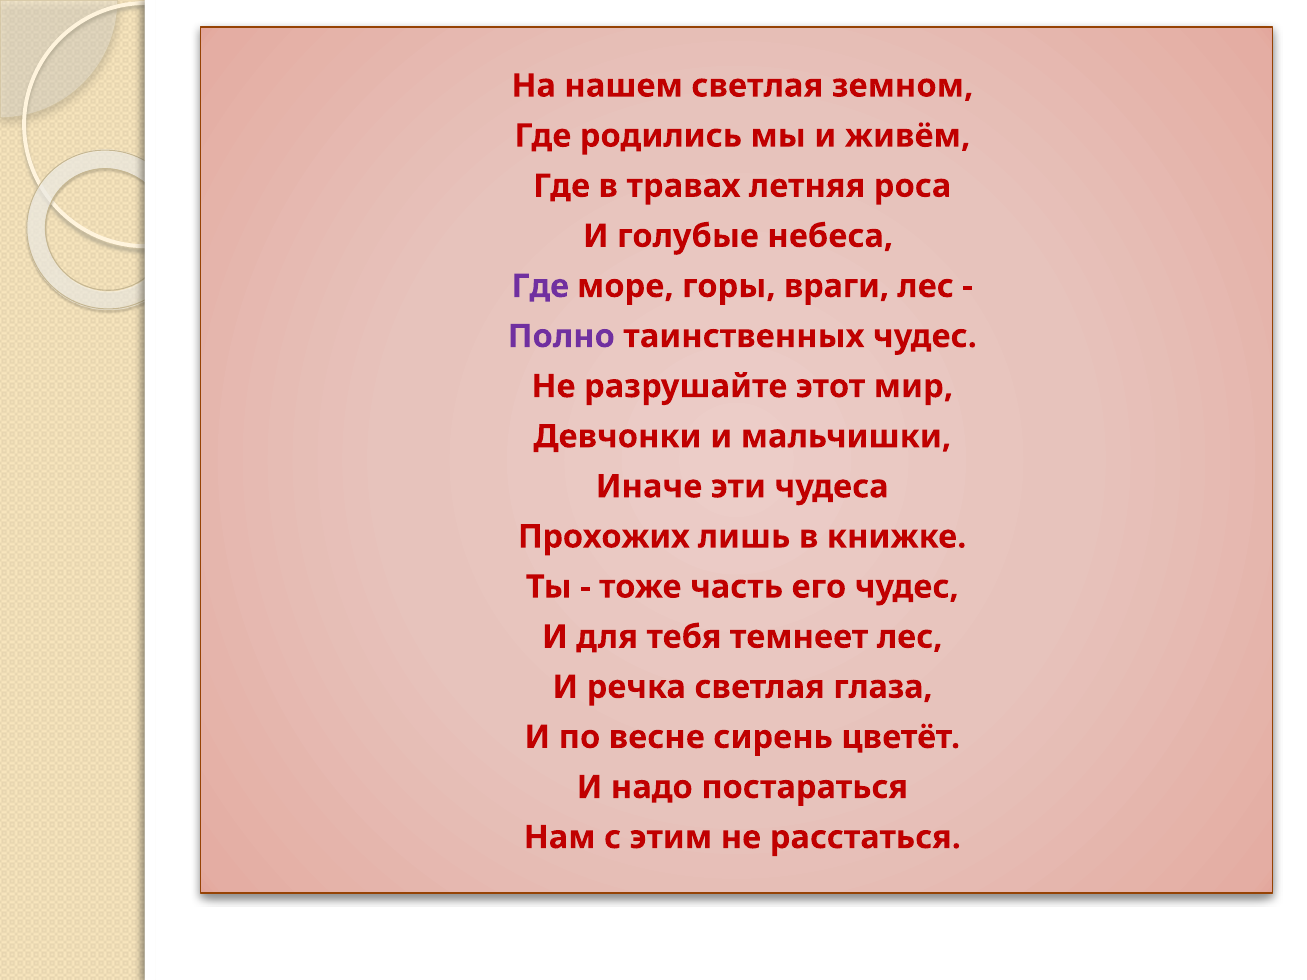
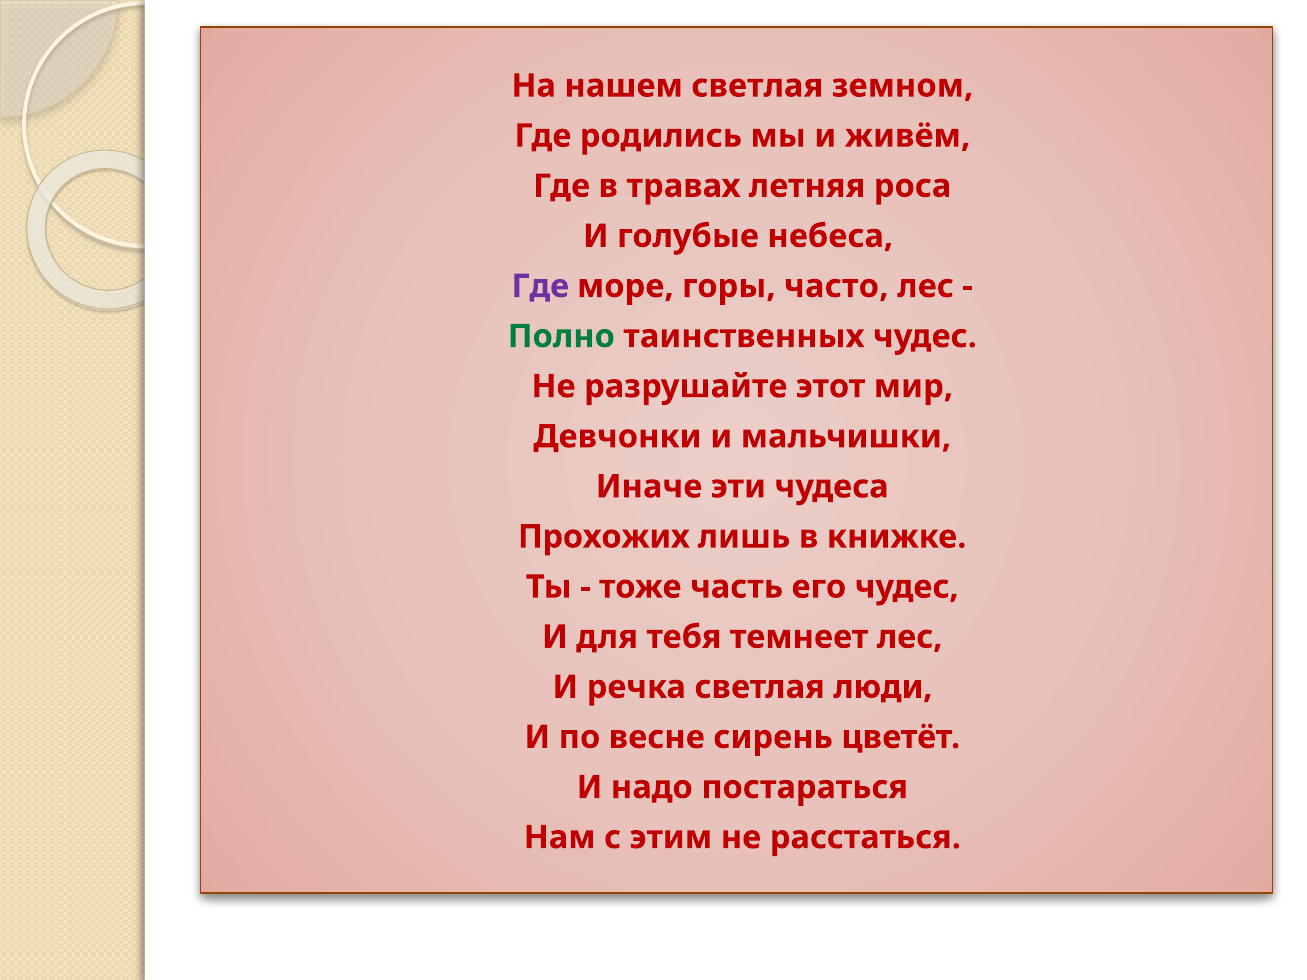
враги: враги -> часто
Полно colour: purple -> green
глаза: глаза -> люди
